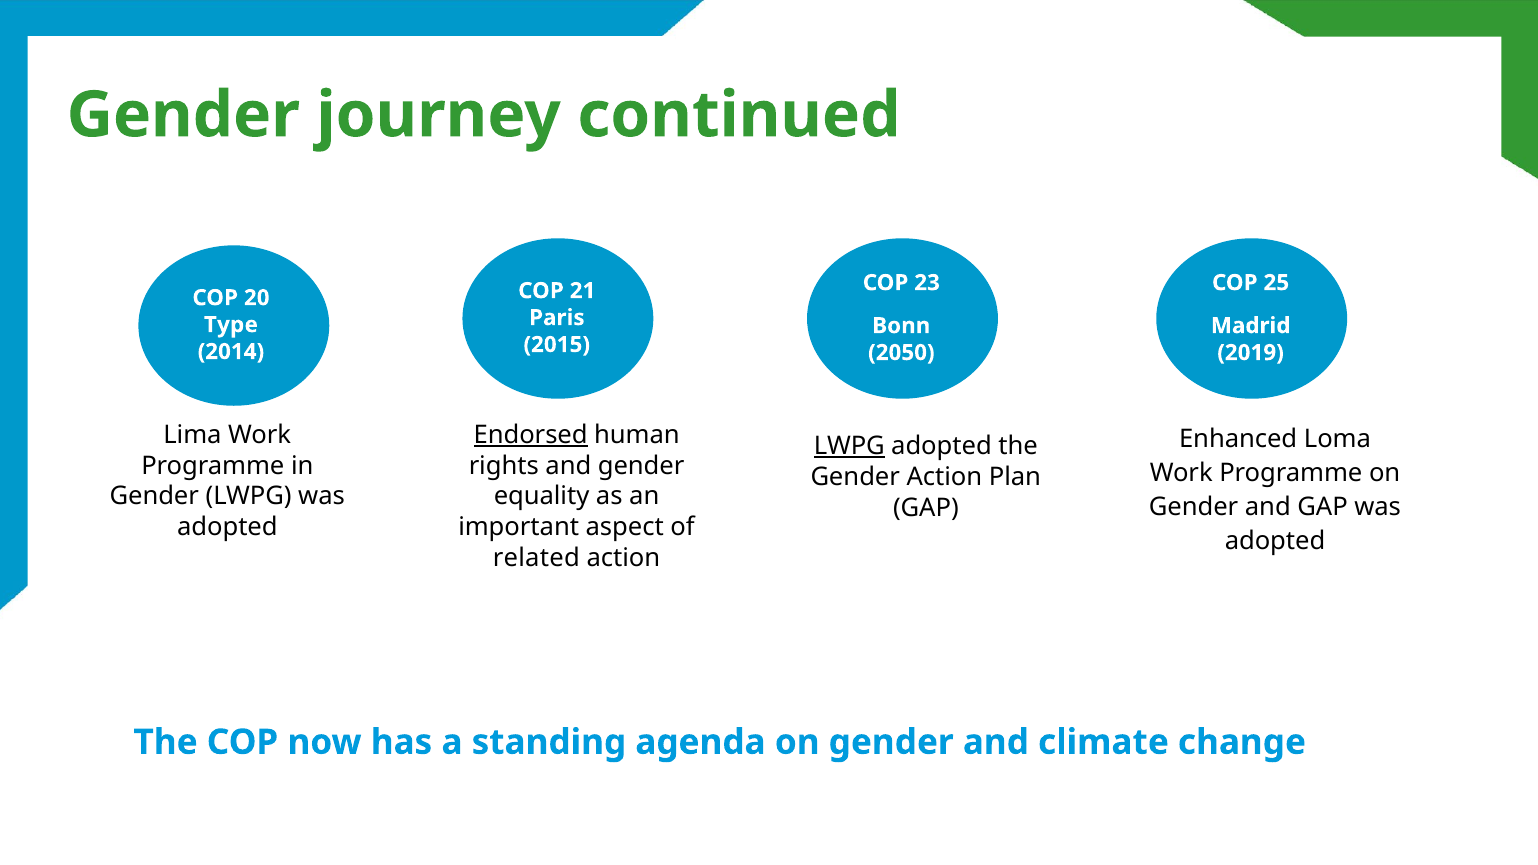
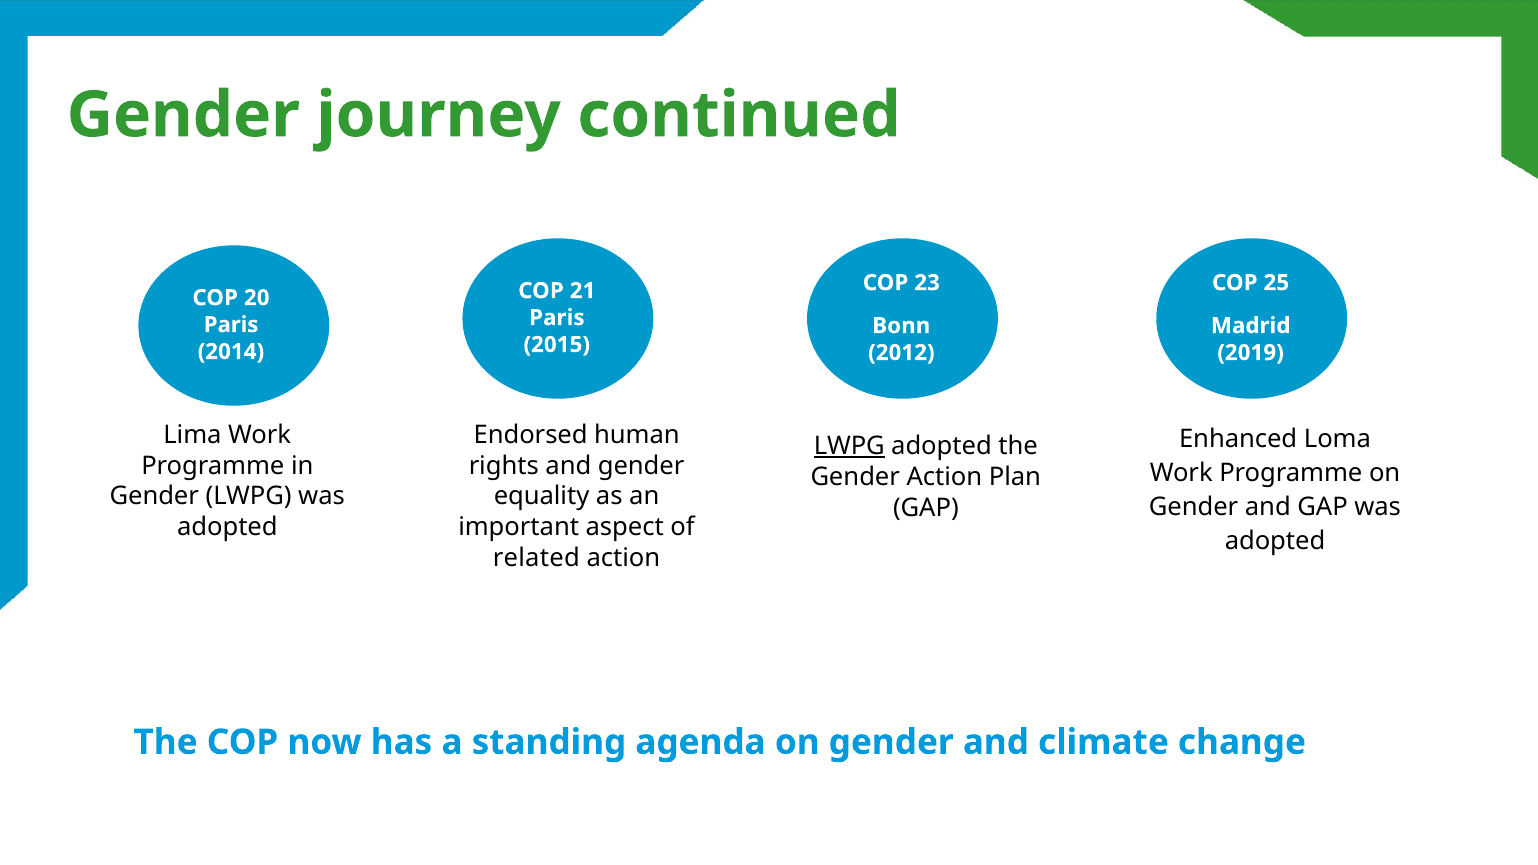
Type at (231, 325): Type -> Paris
2050: 2050 -> 2012
Endorsed underline: present -> none
